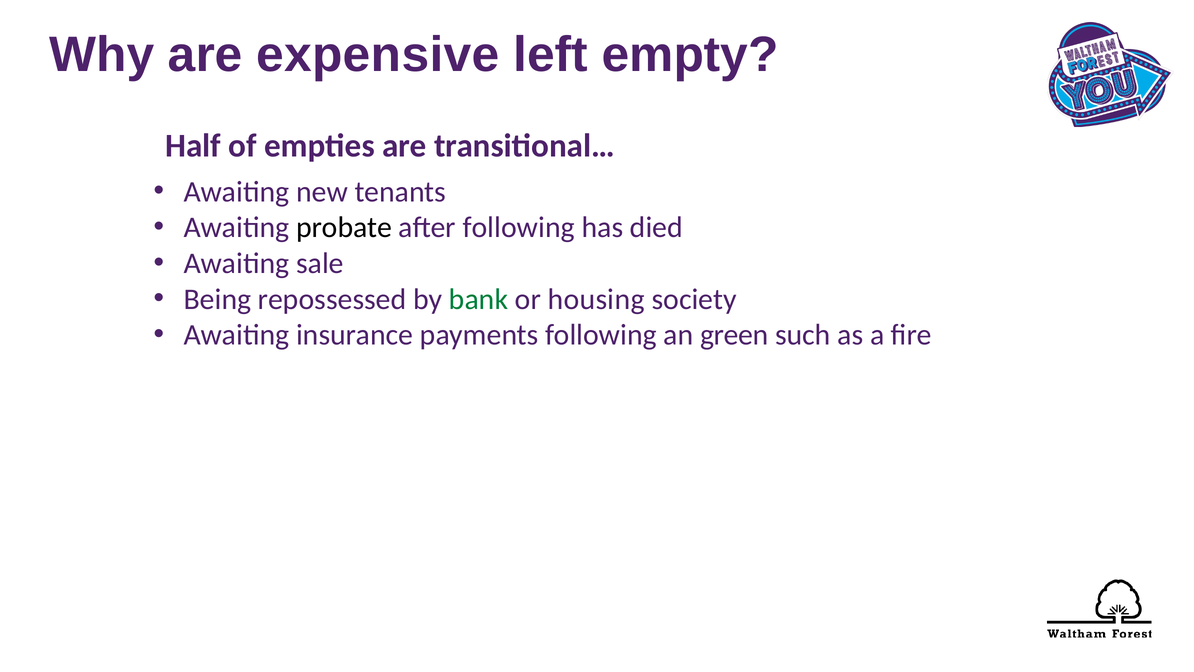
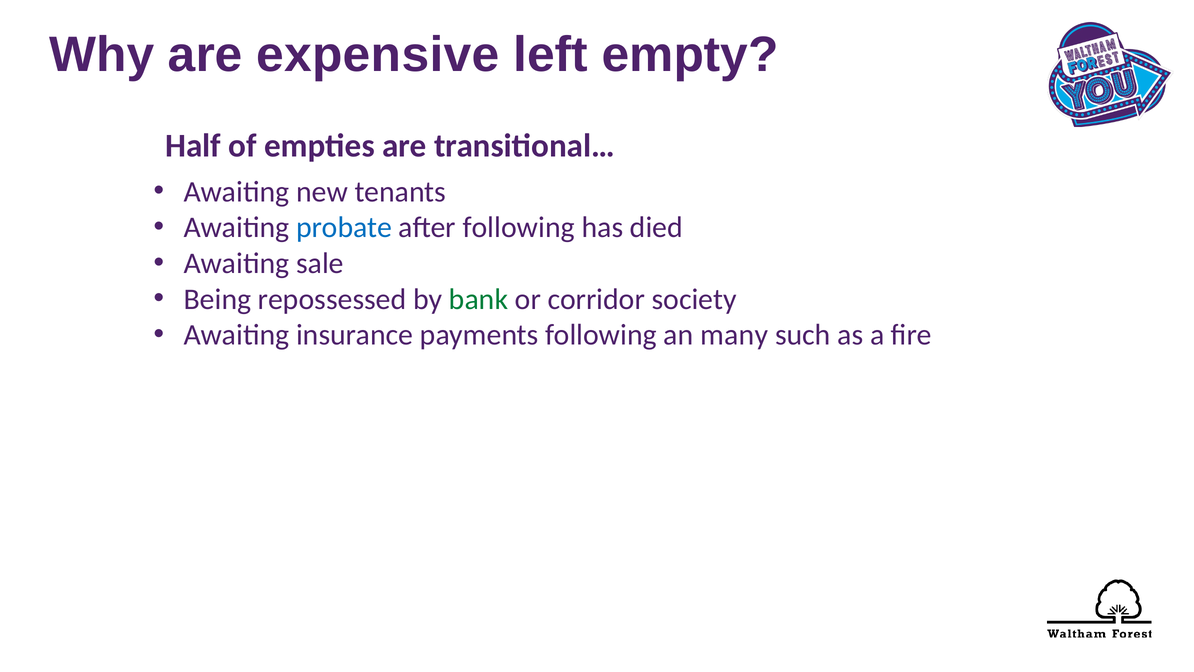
probate colour: black -> blue
housing: housing -> corridor
green: green -> many
